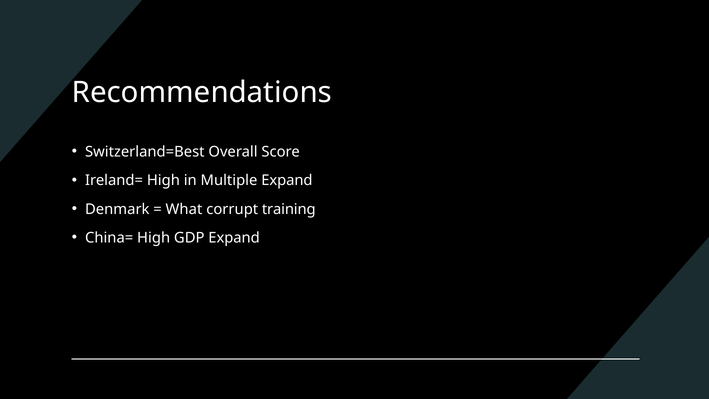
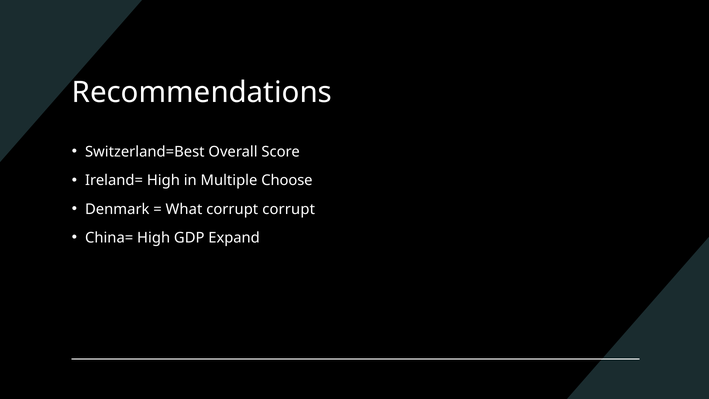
Multiple Expand: Expand -> Choose
corrupt training: training -> corrupt
